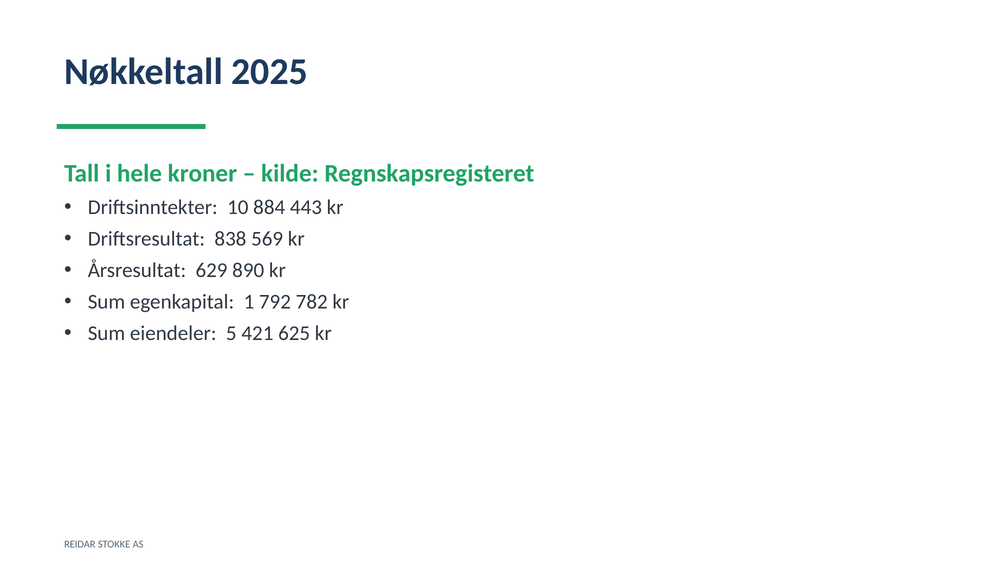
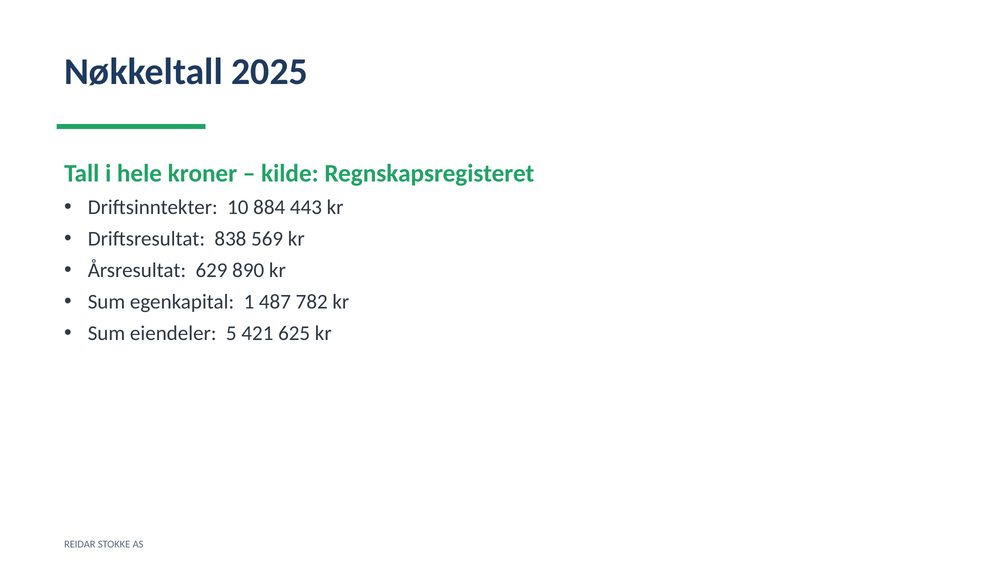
792: 792 -> 487
